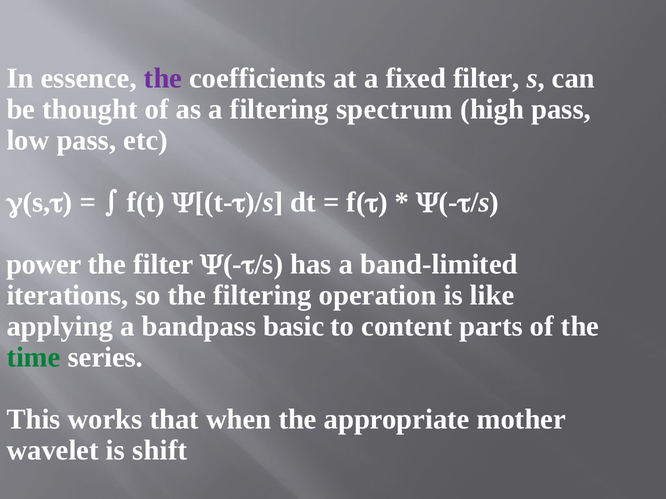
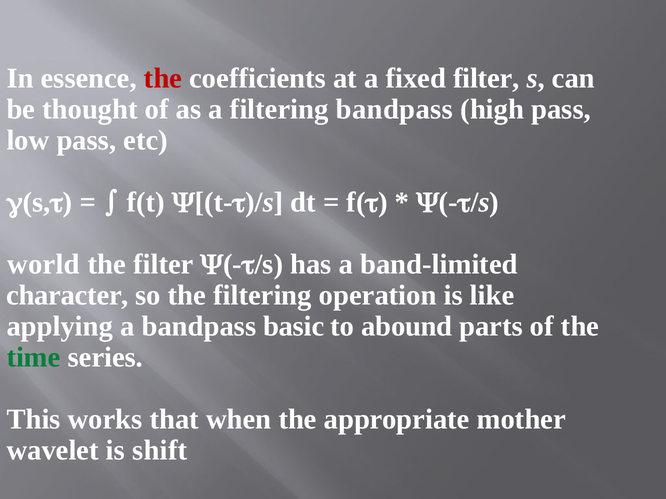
the at (163, 79) colour: purple -> red
filtering spectrum: spectrum -> bandpass
power: power -> world
iterations: iterations -> character
content: content -> abound
